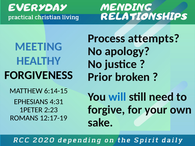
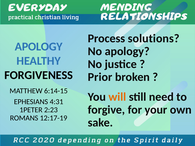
attempts: attempts -> solutions
MEETING at (39, 47): MEETING -> APOLOGY
will colour: blue -> orange
